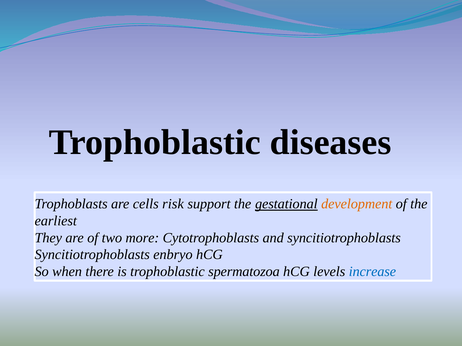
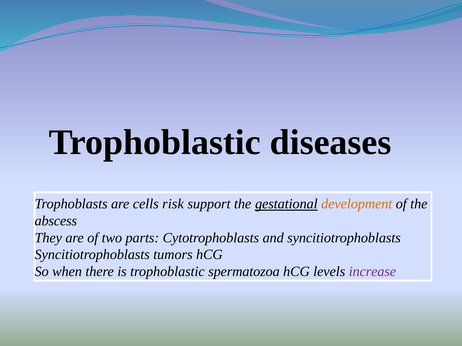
earliest: earliest -> abscess
more: more -> parts
enbryo: enbryo -> tumors
increase colour: blue -> purple
